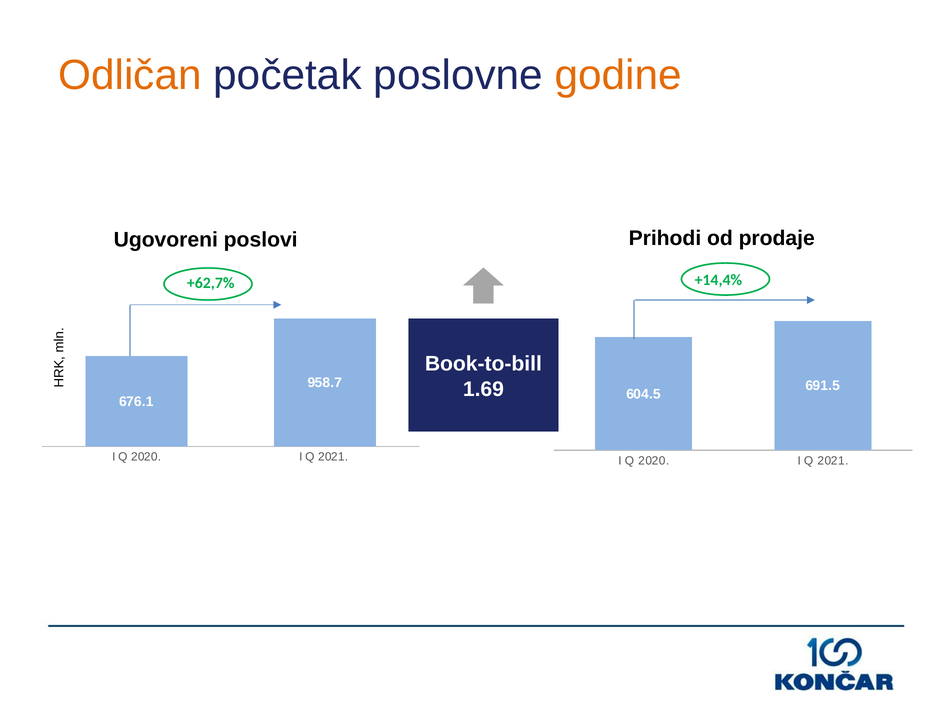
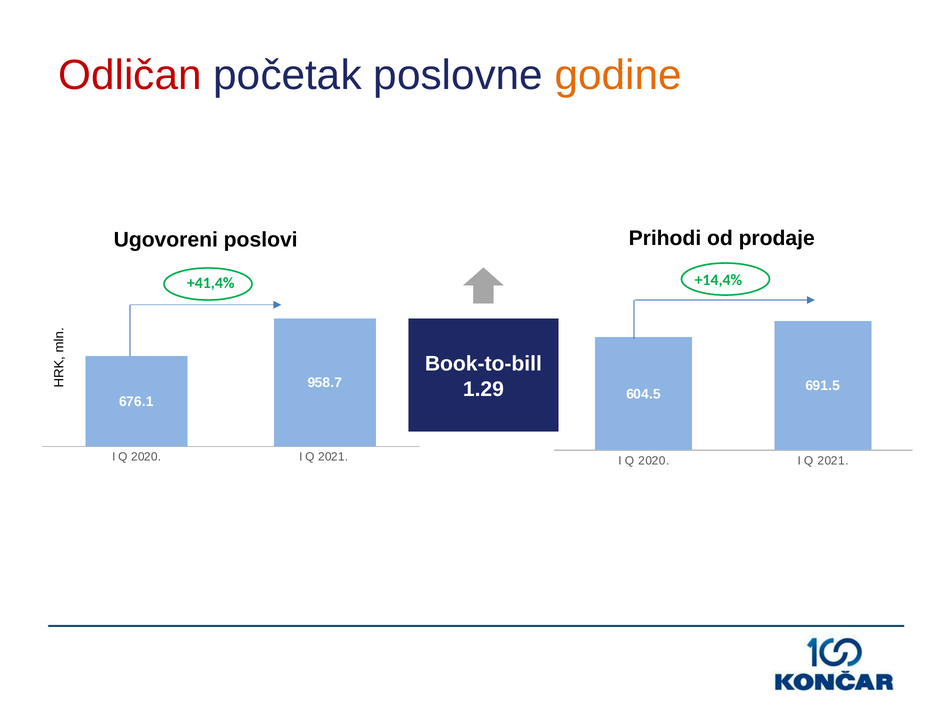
Odličan colour: orange -> red
+62,7%: +62,7% -> +41,4%
1.69: 1.69 -> 1.29
